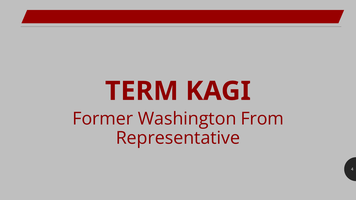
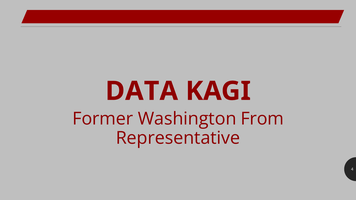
TERM: TERM -> DATA
